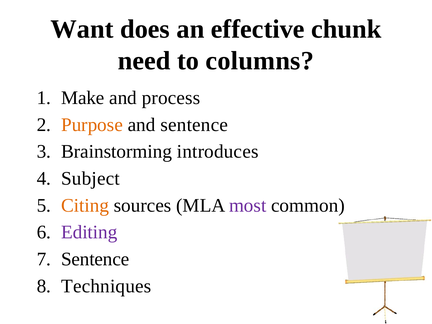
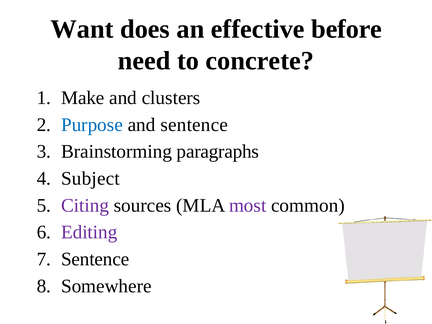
chunk: chunk -> before
columns: columns -> concrete
process: process -> clusters
Purpose colour: orange -> blue
introduces: introduces -> paragraphs
Citing colour: orange -> purple
Techniques: Techniques -> Somewhere
